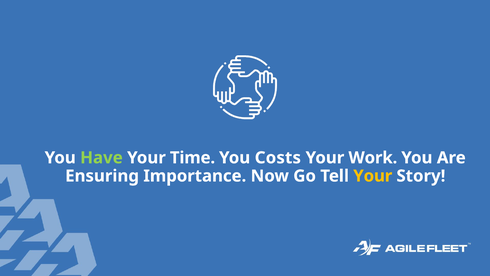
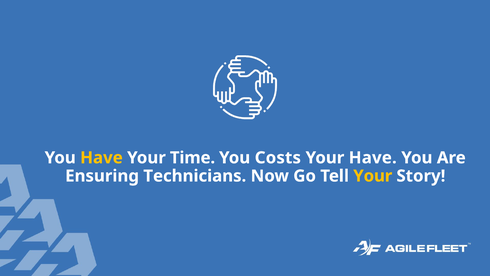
Have at (101, 158) colour: light green -> yellow
Your Work: Work -> Have
Importance: Importance -> Technicians
